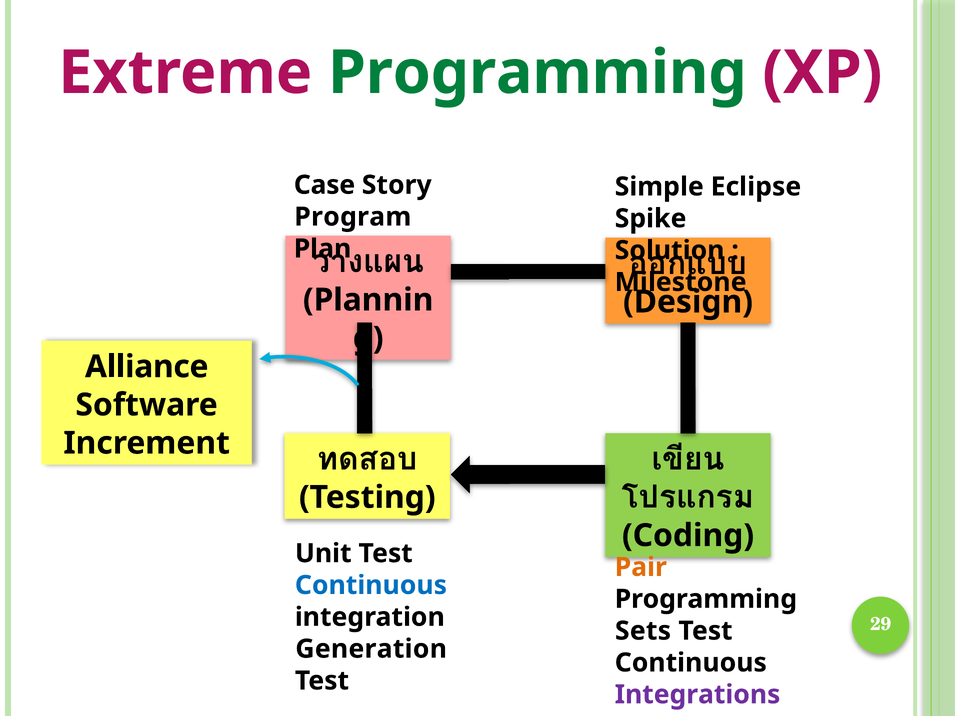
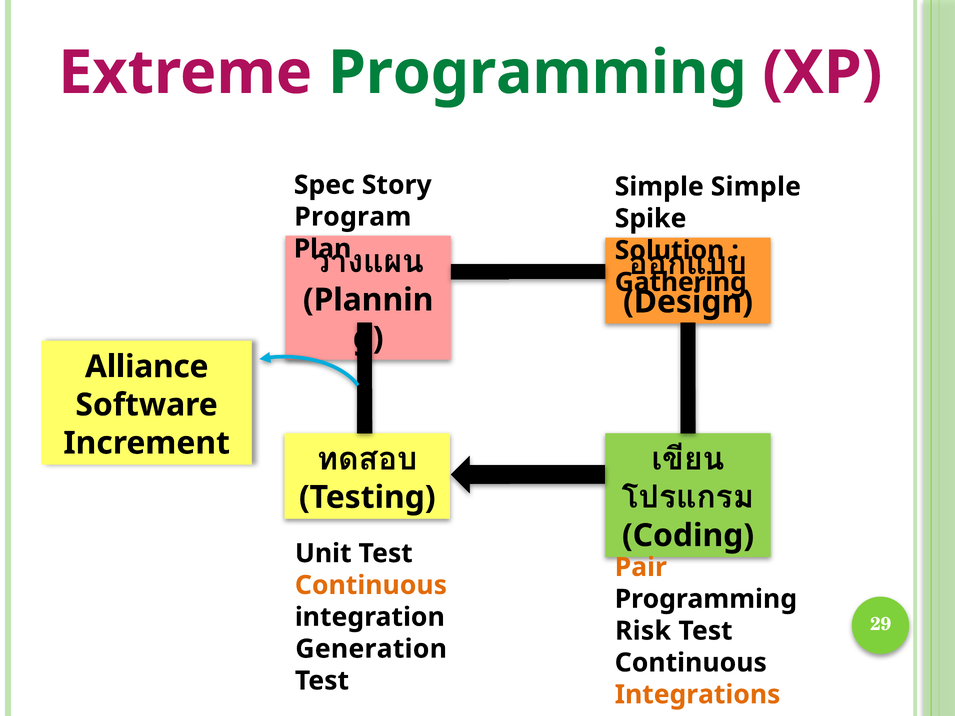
Case: Case -> Spec
Simple Eclipse: Eclipse -> Simple
Milestone: Milestone -> Gathering
Continuous at (371, 585) colour: blue -> orange
Sets: Sets -> Risk
Integrations colour: purple -> orange
